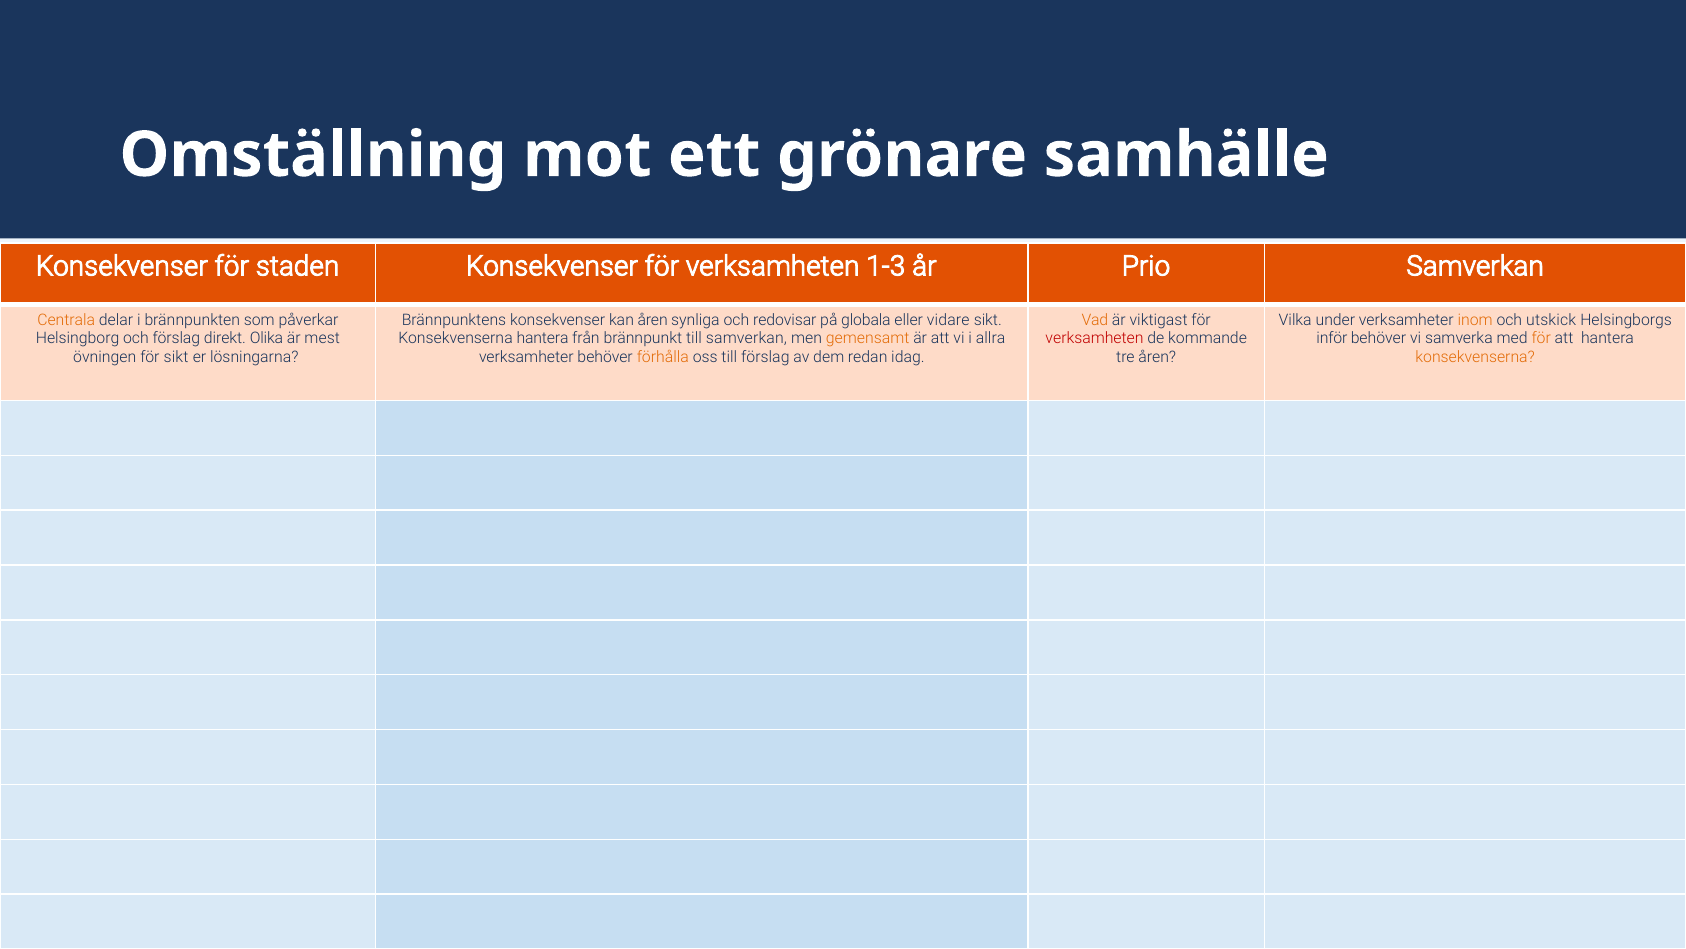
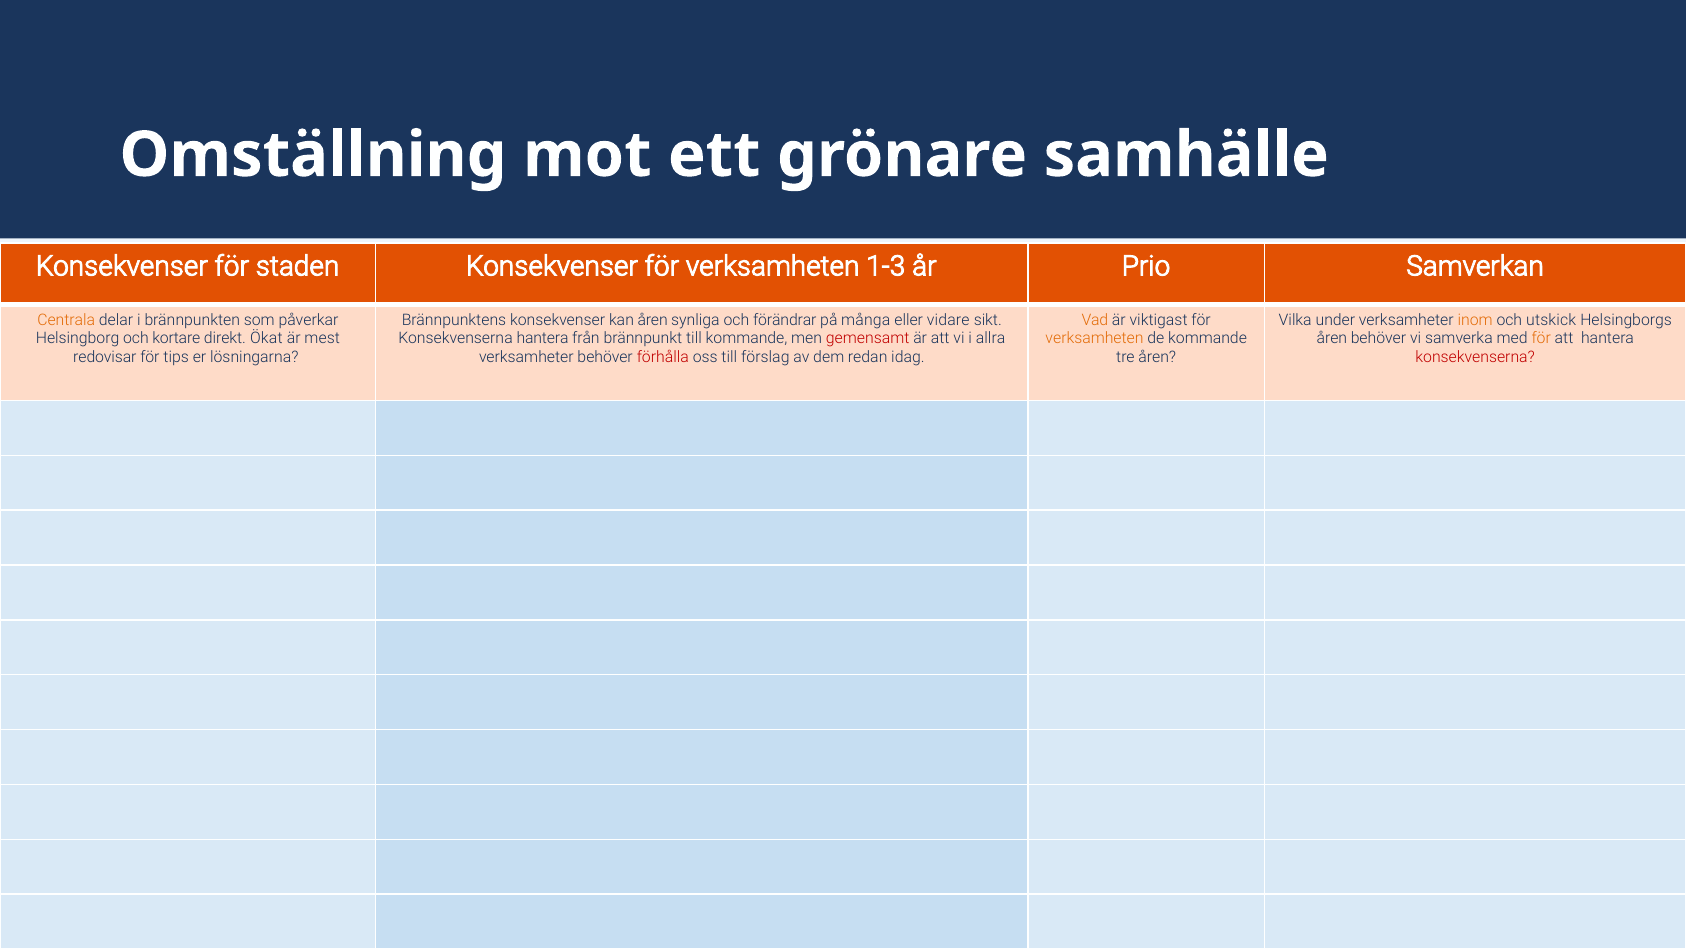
redovisar: redovisar -> förändrar
globala: globala -> många
och förslag: förslag -> kortare
Olika: Olika -> Ökat
till samverkan: samverkan -> kommande
gemensamt colour: orange -> red
verksamheten at (1095, 339) colour: red -> orange
inför at (1332, 339): inför -> åren
övningen: övningen -> redovisar
för sikt: sikt -> tips
förhålla colour: orange -> red
konsekvenserna at (1475, 357) colour: orange -> red
